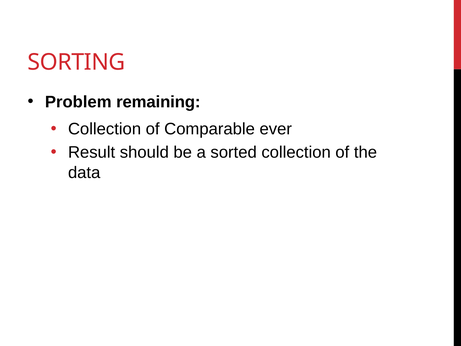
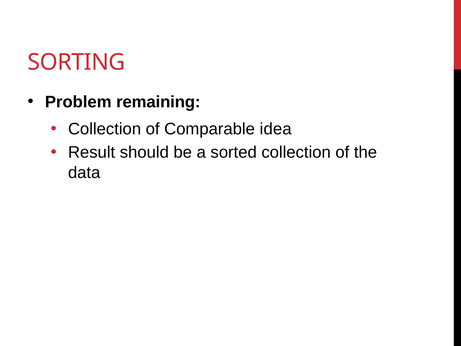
ever: ever -> idea
